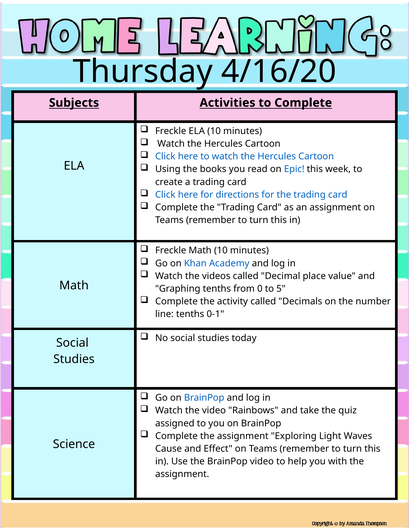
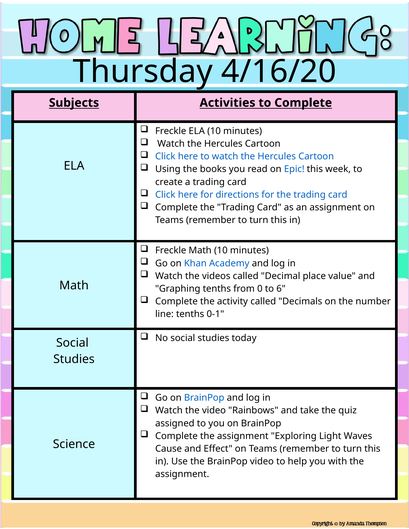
5: 5 -> 6
